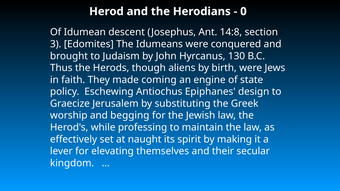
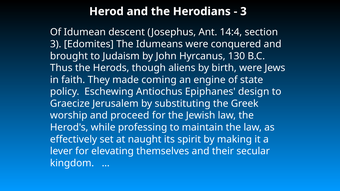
0 at (243, 11): 0 -> 3
14:8: 14:8 -> 14:4
begging: begging -> proceed
